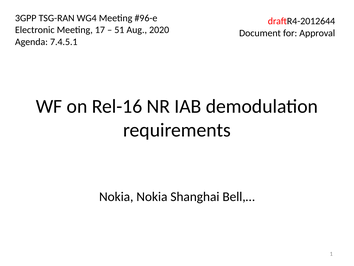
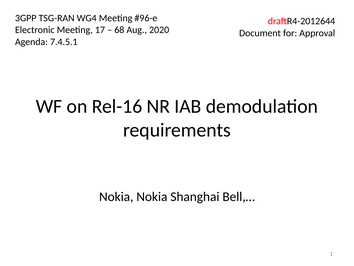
51: 51 -> 68
